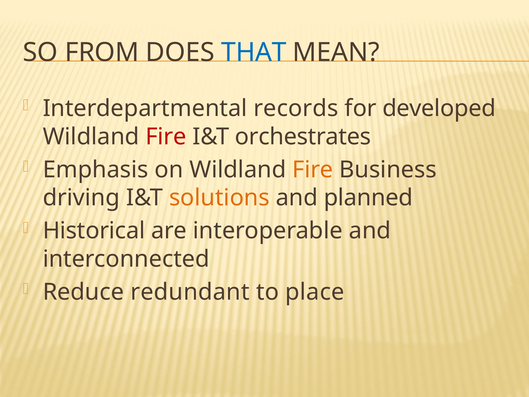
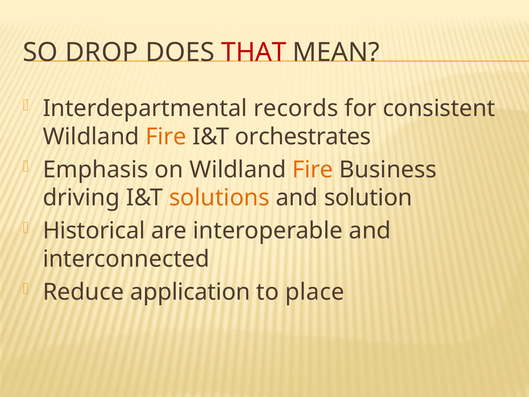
FROM: FROM -> DROP
THAT colour: blue -> red
developed: developed -> consistent
Fire at (166, 137) colour: red -> orange
planned: planned -> solution
redundant: redundant -> application
